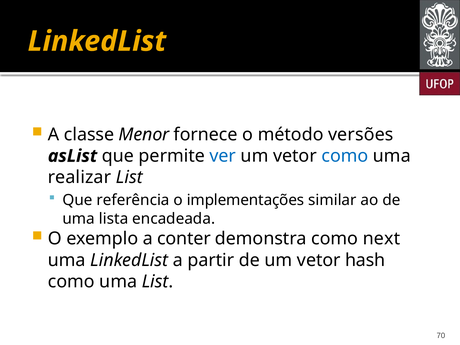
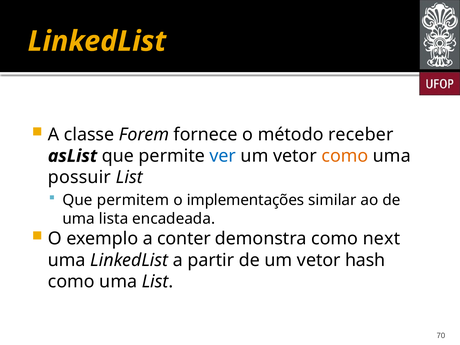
Menor: Menor -> Forem
versões: versões -> receber
como at (345, 156) colour: blue -> orange
realizar: realizar -> possuir
referência: referência -> permitem
